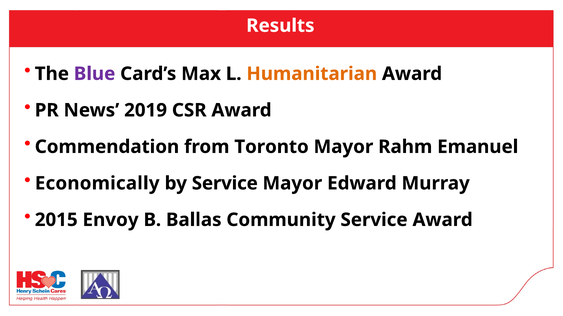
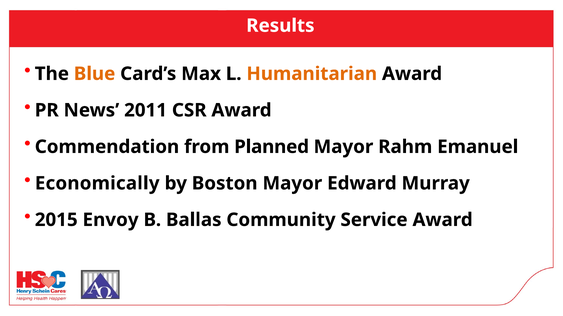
Blue colour: purple -> orange
2019: 2019 -> 2011
Toronto: Toronto -> Planned
by Service: Service -> Boston
